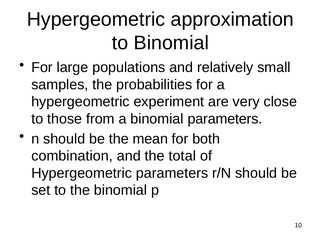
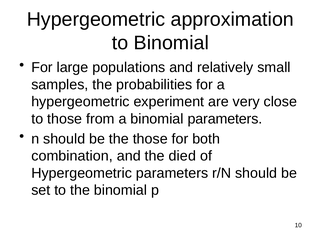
the mean: mean -> those
total: total -> died
